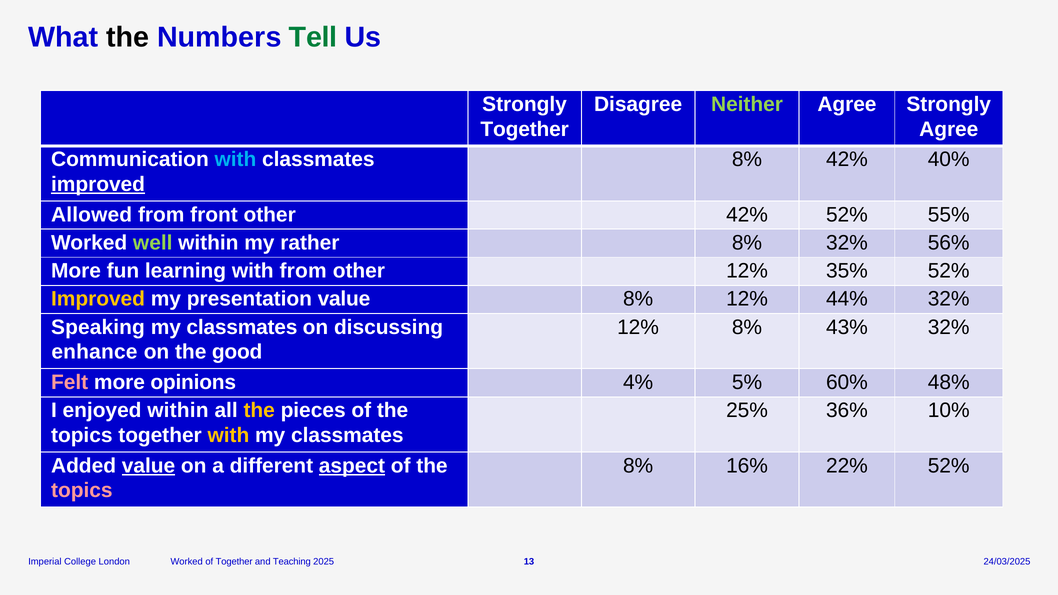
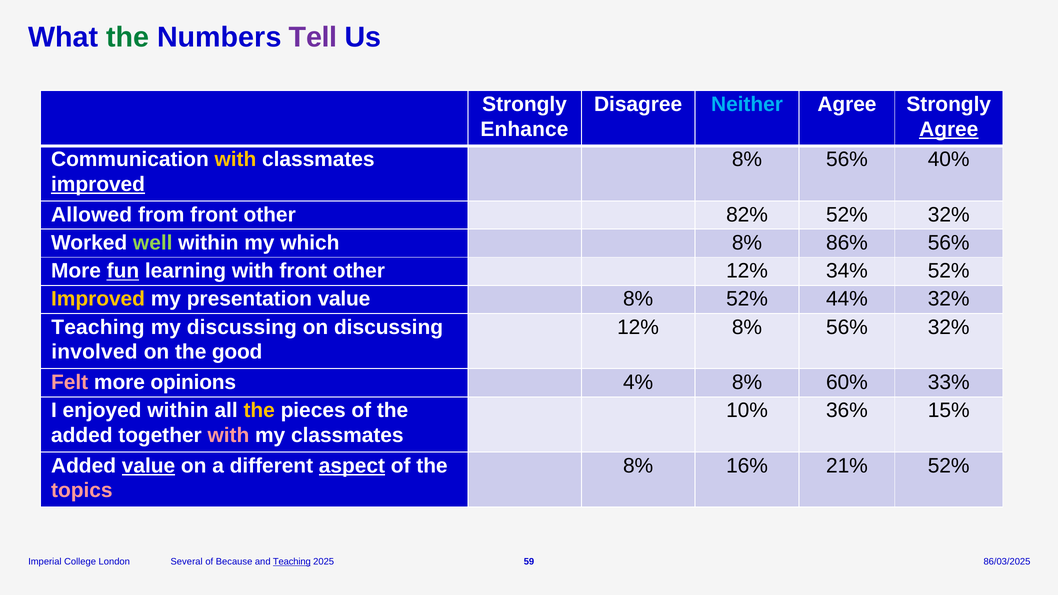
the at (128, 37) colour: black -> green
Tell colour: green -> purple
Neither colour: light green -> light blue
Together at (525, 129): Together -> Enhance
Agree at (949, 129) underline: none -> present
with at (235, 159) colour: light blue -> yellow
42% at (847, 159): 42% -> 56%
other 42%: 42% -> 82%
52% 55%: 55% -> 32%
rather: rather -> which
8% 32%: 32% -> 86%
fun underline: none -> present
with from: from -> front
35%: 35% -> 34%
8% 12%: 12% -> 52%
Speaking at (98, 327): Speaking -> Teaching
classmates at (242, 327): classmates -> discussing
12% 8% 43%: 43% -> 56%
enhance: enhance -> involved
4% 5%: 5% -> 8%
48%: 48% -> 33%
25%: 25% -> 10%
10%: 10% -> 15%
topics at (82, 435): topics -> added
with at (228, 435) colour: yellow -> pink
22%: 22% -> 21%
Worked at (187, 562): Worked -> Several
of Together: Together -> Because
Teaching at (292, 562) underline: none -> present
13: 13 -> 59
24/03/2025: 24/03/2025 -> 86/03/2025
